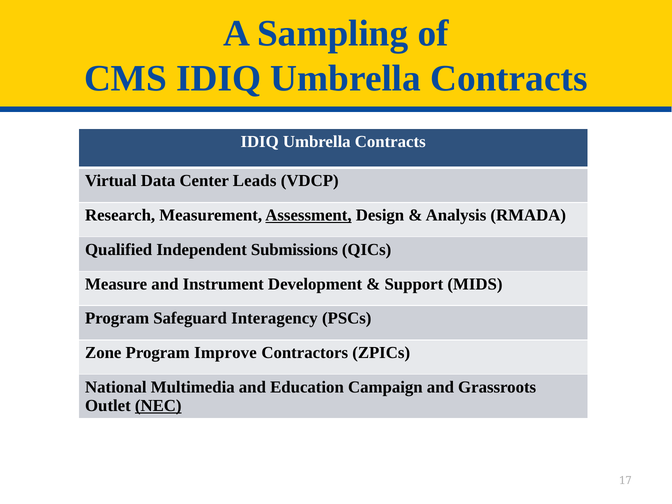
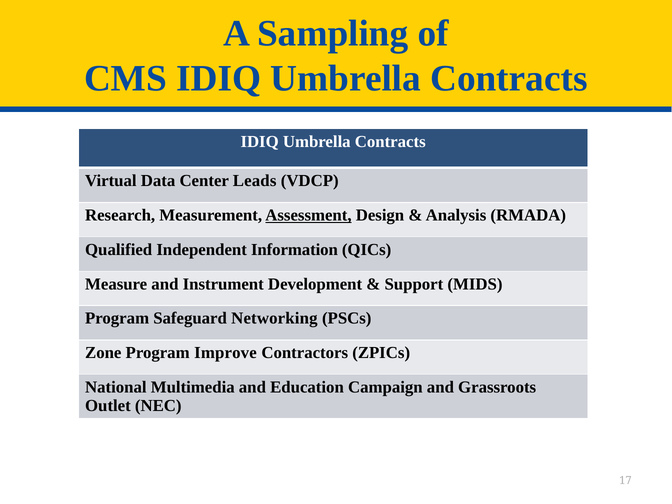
Submissions: Submissions -> Information
Interagency: Interagency -> Networking
NEC underline: present -> none
